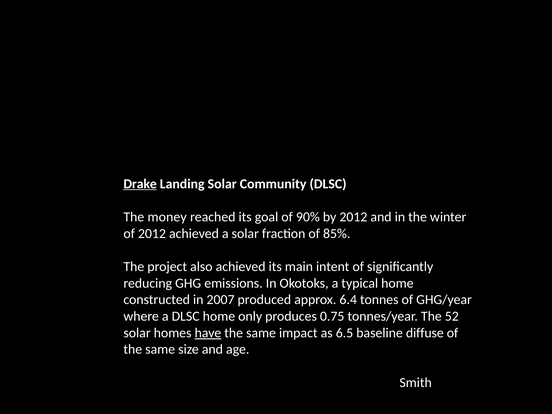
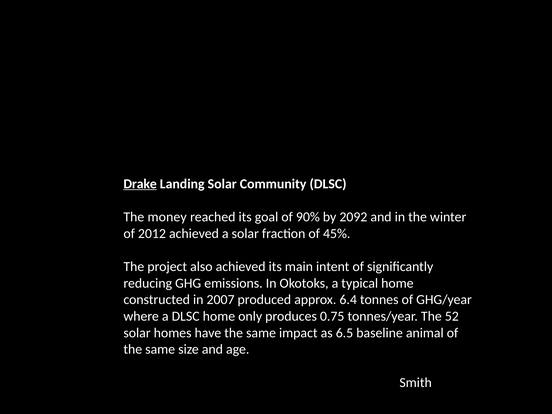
by 2012: 2012 -> 2092
85%: 85% -> 45%
have underline: present -> none
diffuse: diffuse -> animal
